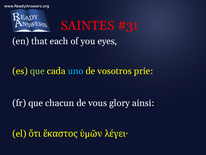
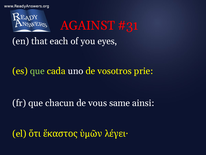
SAINTES: SAINTES -> AGAINST
uno colour: light blue -> white
glory: glory -> same
